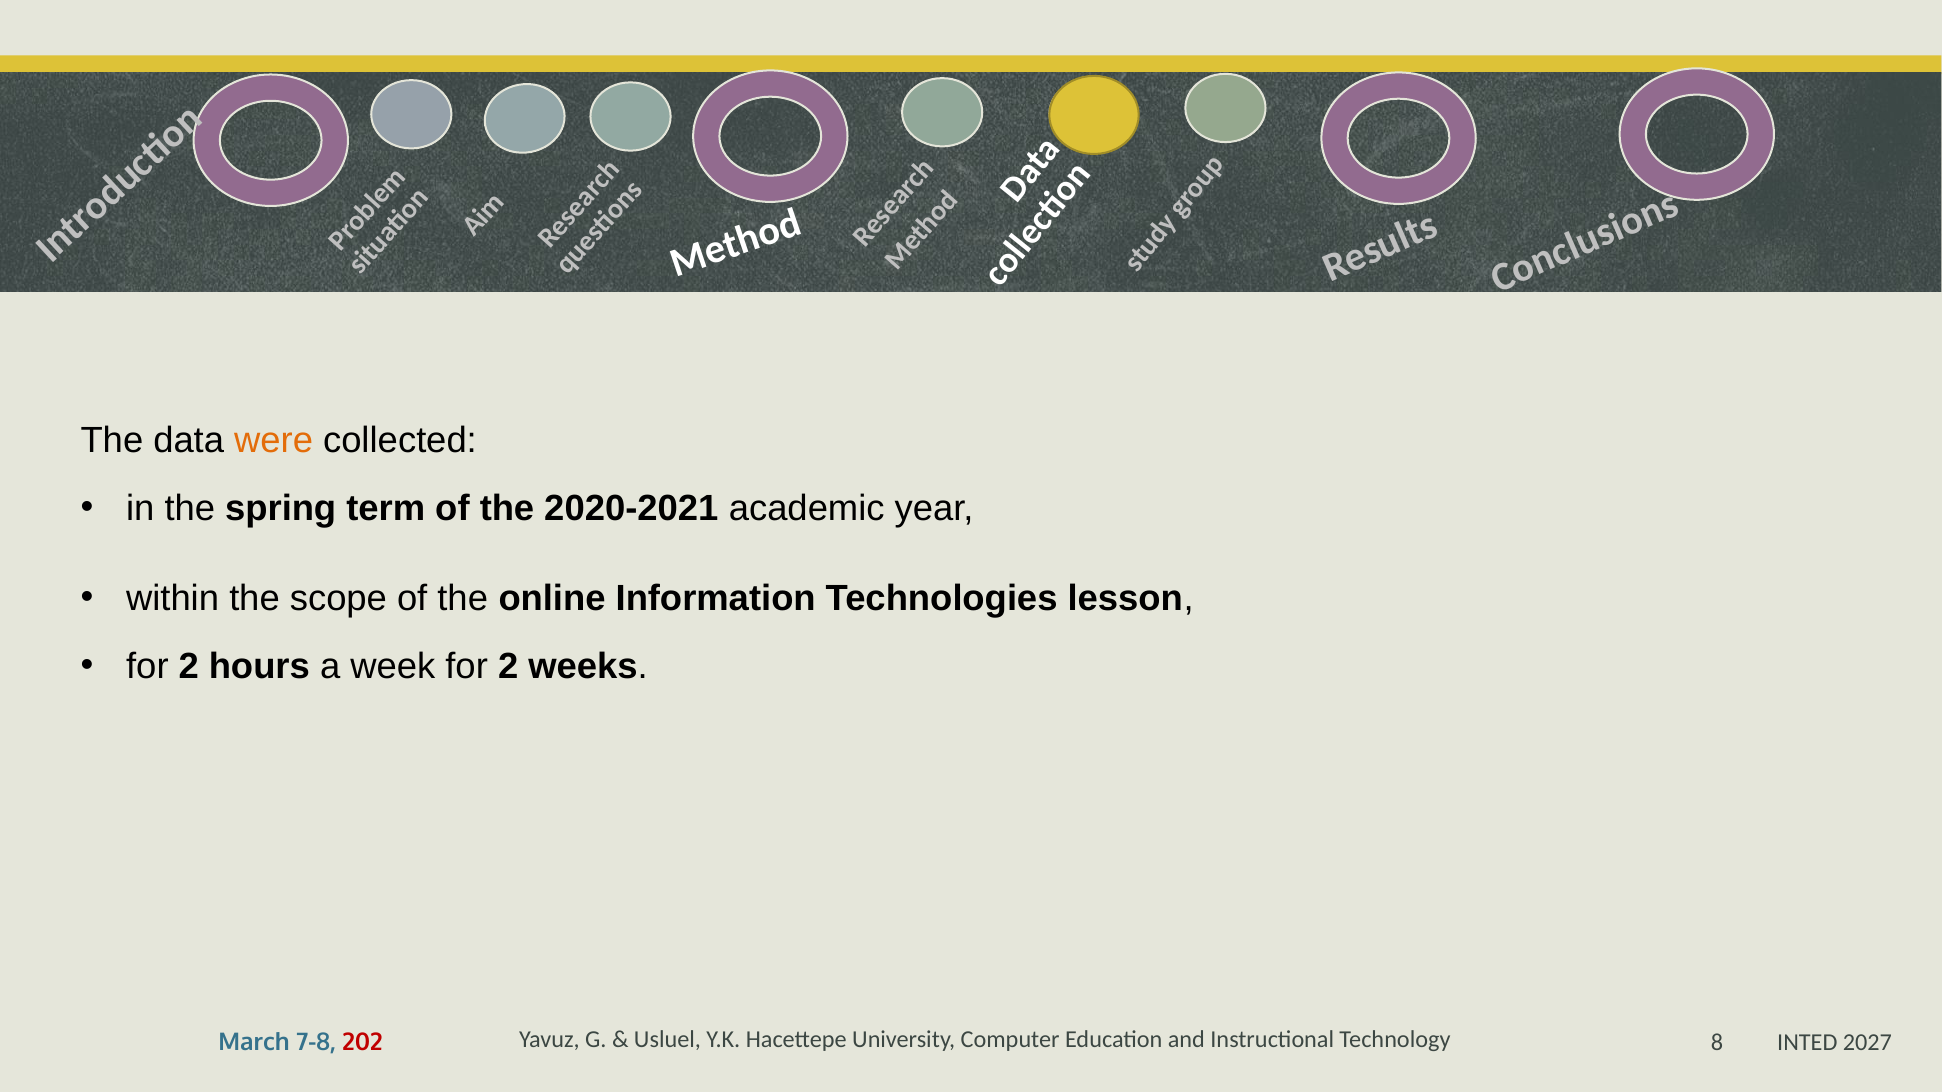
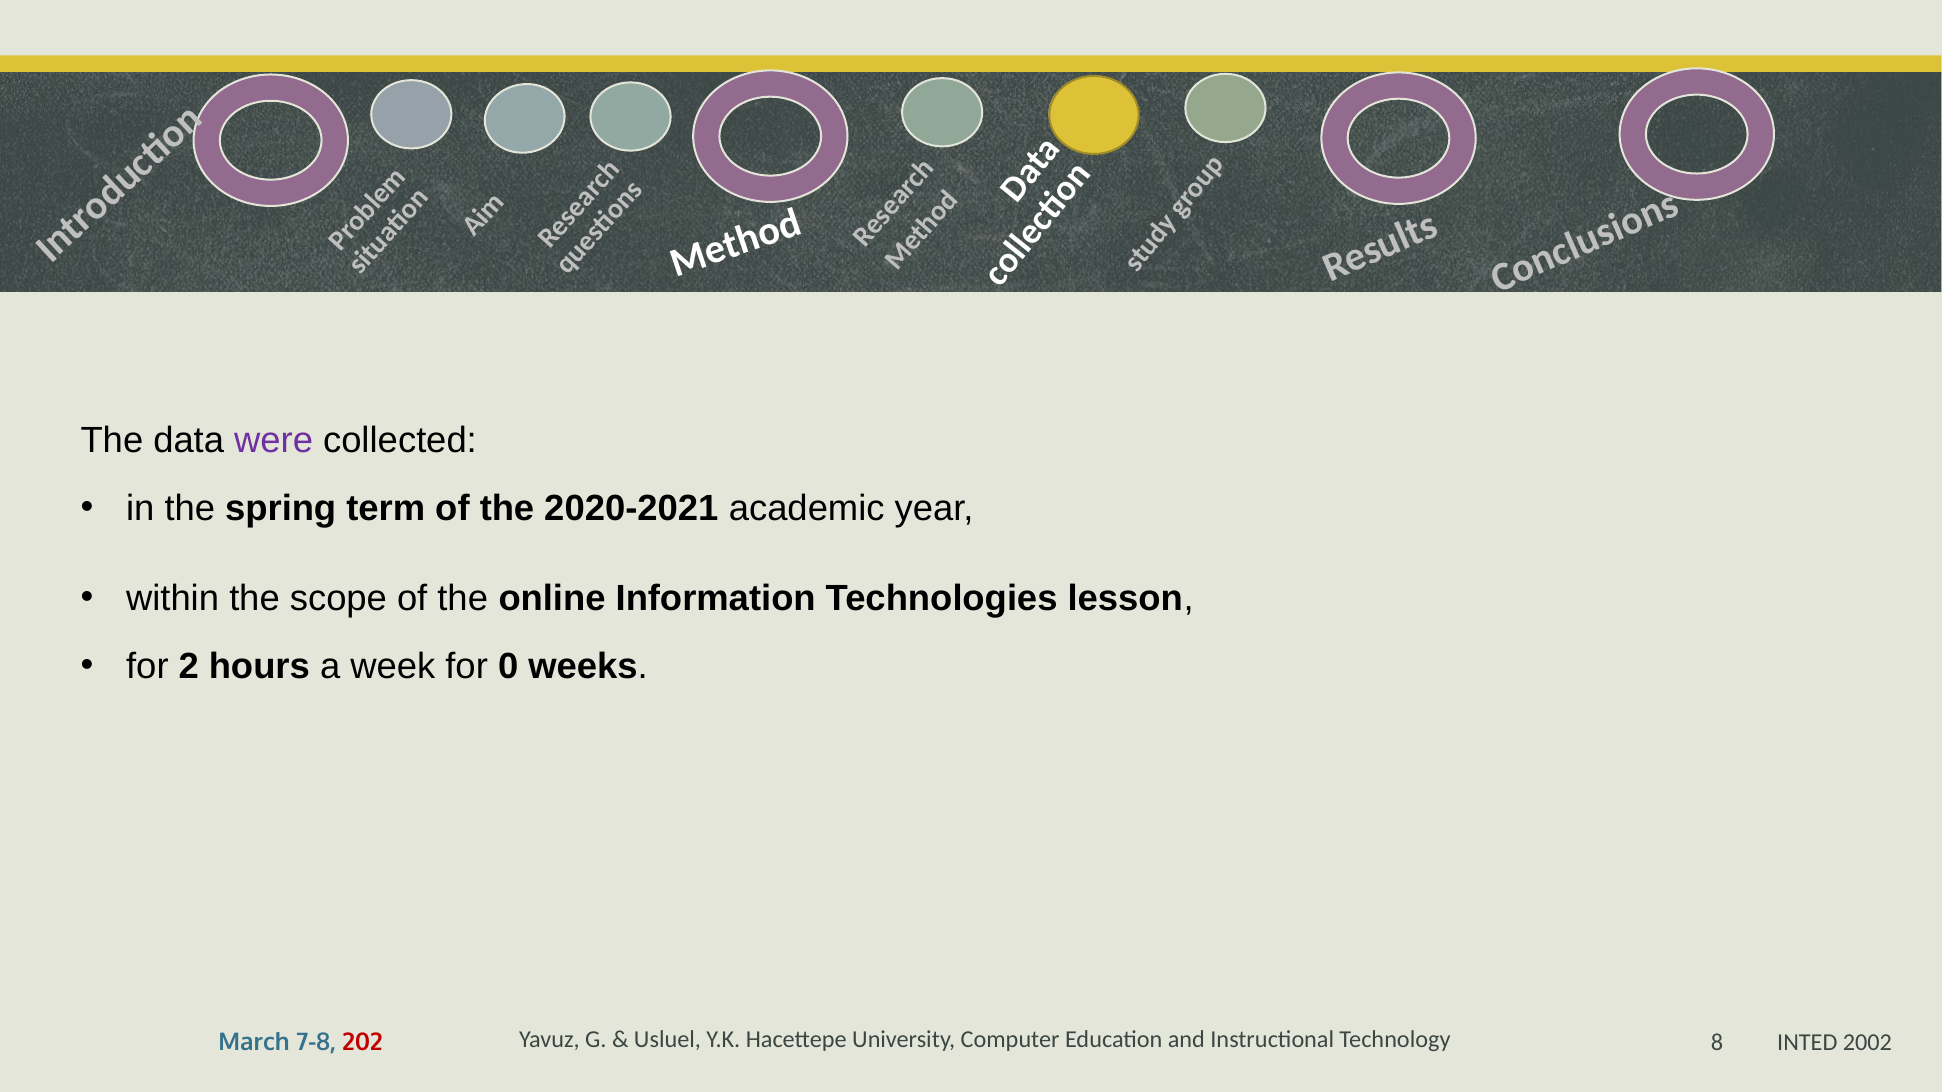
were colour: orange -> purple
week for 2: 2 -> 0
2027: 2027 -> 2002
